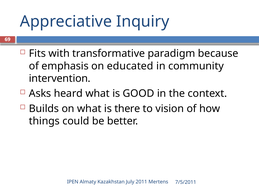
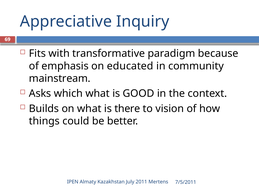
intervention: intervention -> mainstream
heard: heard -> which
